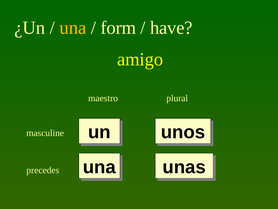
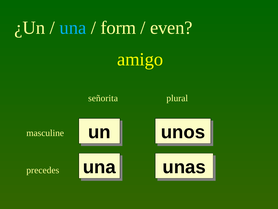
una at (73, 28) colour: yellow -> light blue
have: have -> even
maestro: maestro -> señorita
